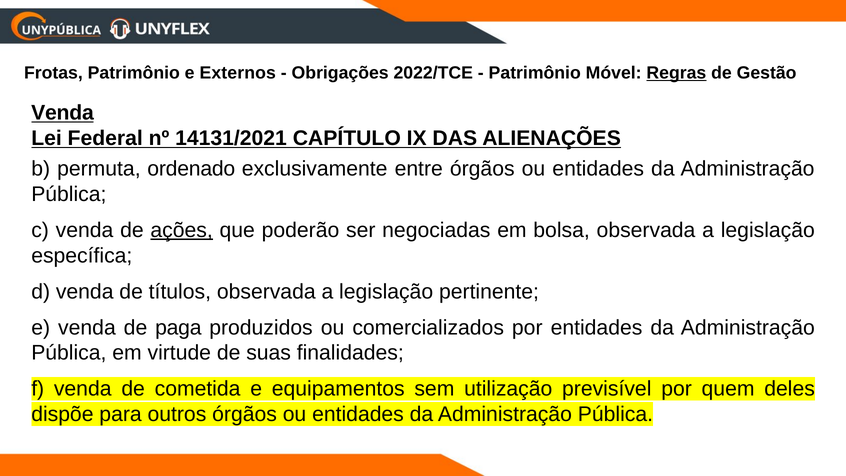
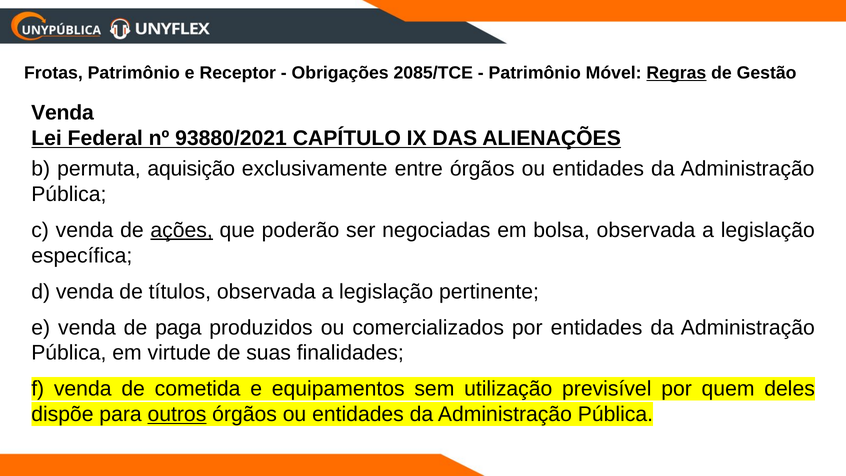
Externos: Externos -> Receptor
2022/TCE: 2022/TCE -> 2085/TCE
Venda at (62, 113) underline: present -> none
14131/2021: 14131/2021 -> 93880/2021
ordenado: ordenado -> aquisição
outros underline: none -> present
